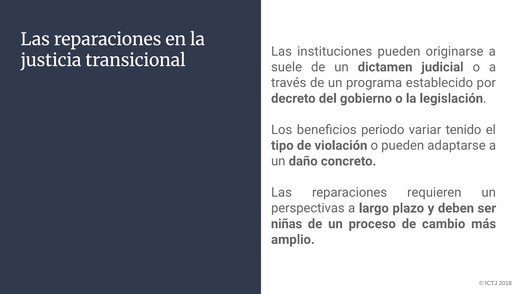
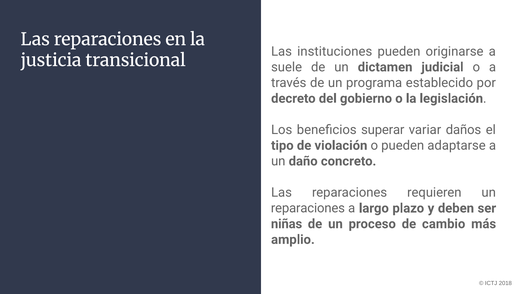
periodo: periodo -> superar
tenido: tenido -> daños
perspectivas at (308, 208): perspectivas -> reparaciones
